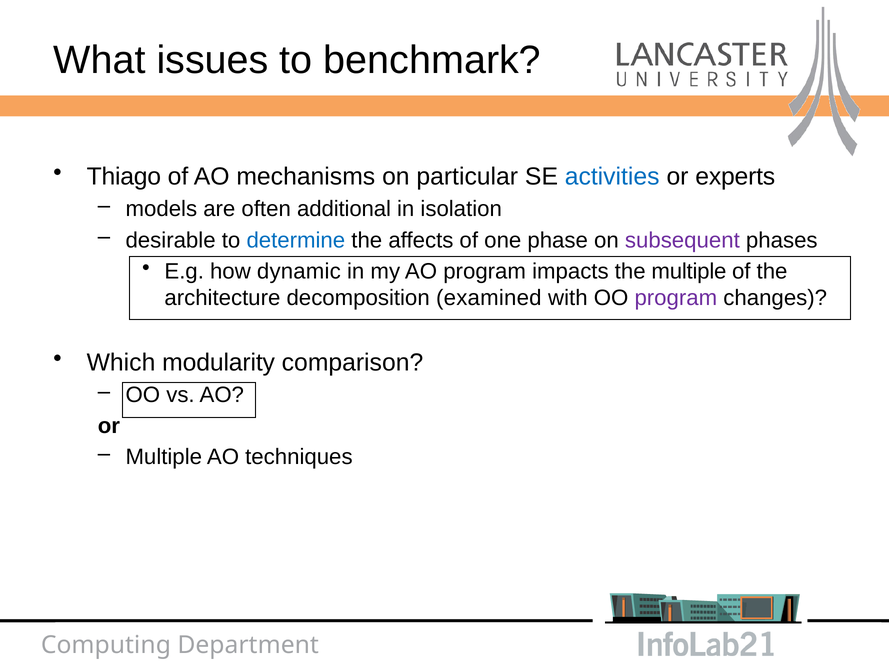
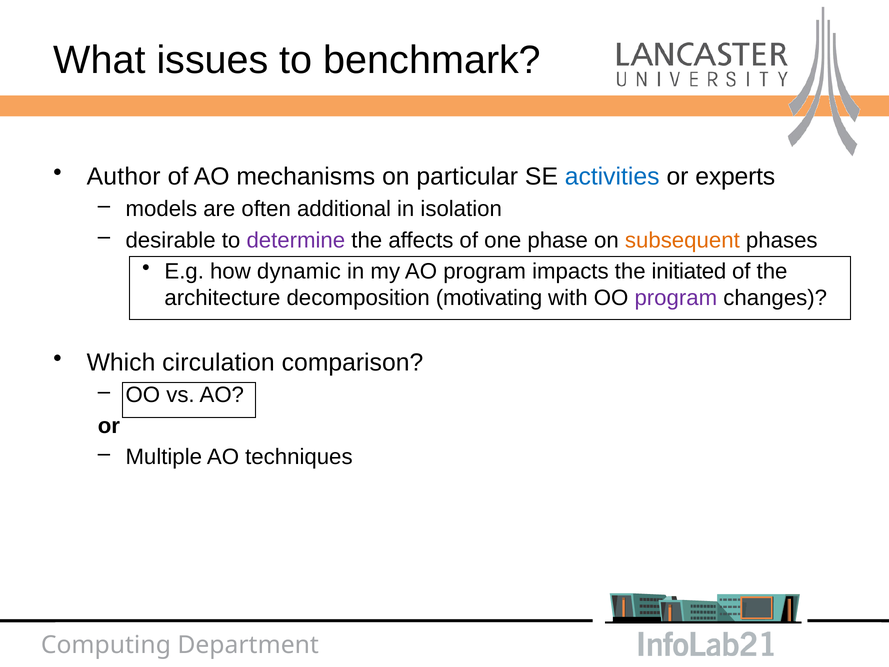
Thiago: Thiago -> Author
determine colour: blue -> purple
subsequent colour: purple -> orange
the multiple: multiple -> initiated
examined: examined -> motivating
modularity: modularity -> circulation
